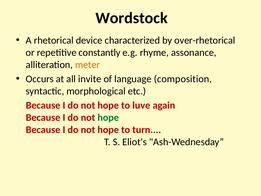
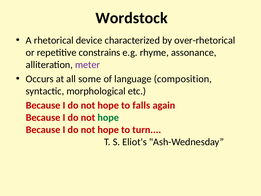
constantly: constantly -> constrains
meter colour: orange -> purple
invite: invite -> some
luve: luve -> falls
